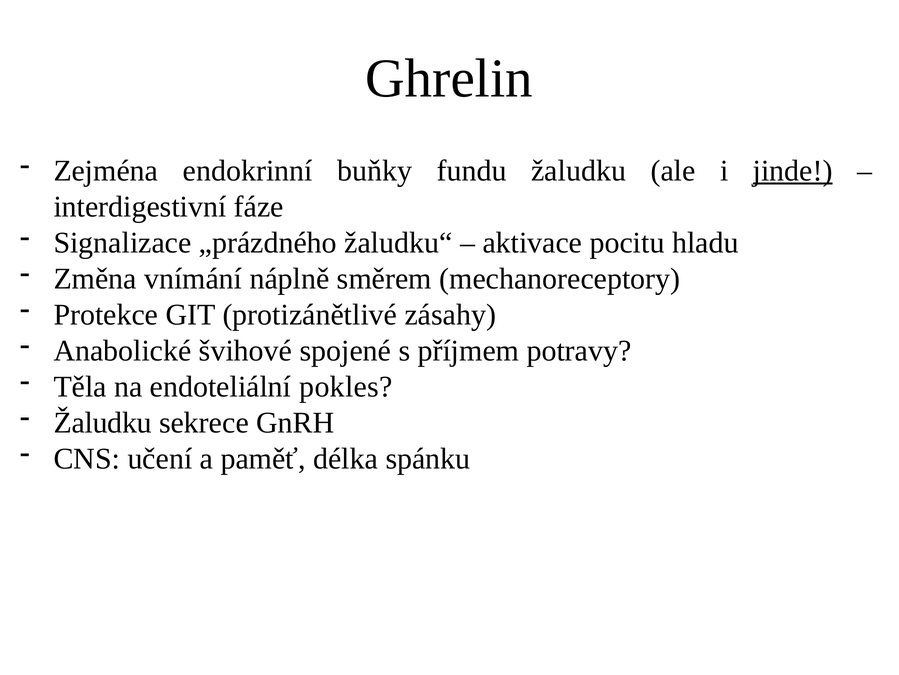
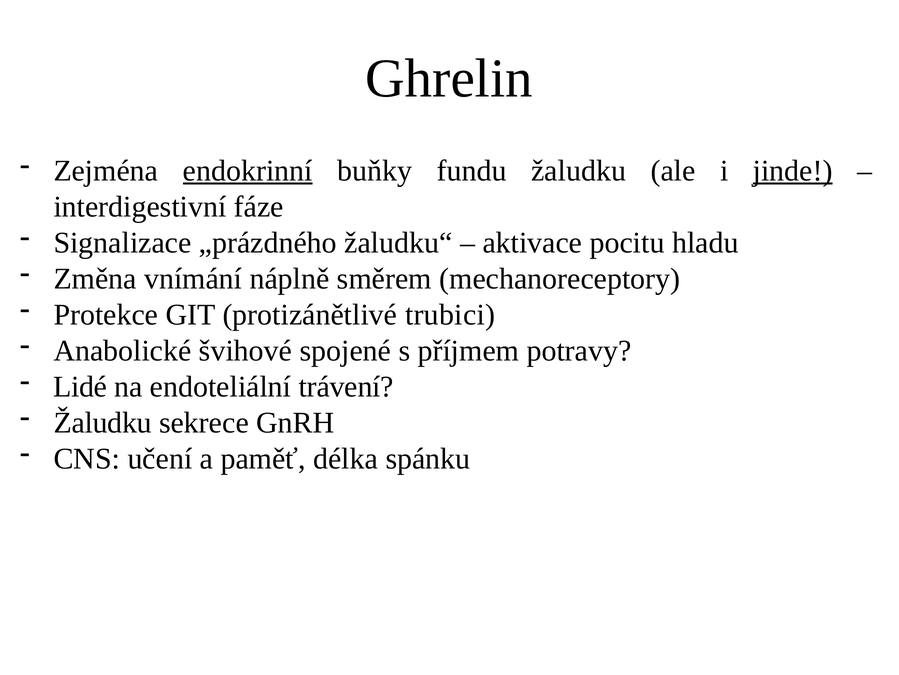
endokrinní underline: none -> present
zásahy: zásahy -> trubici
Těla: Těla -> Lidé
pokles: pokles -> trávení
